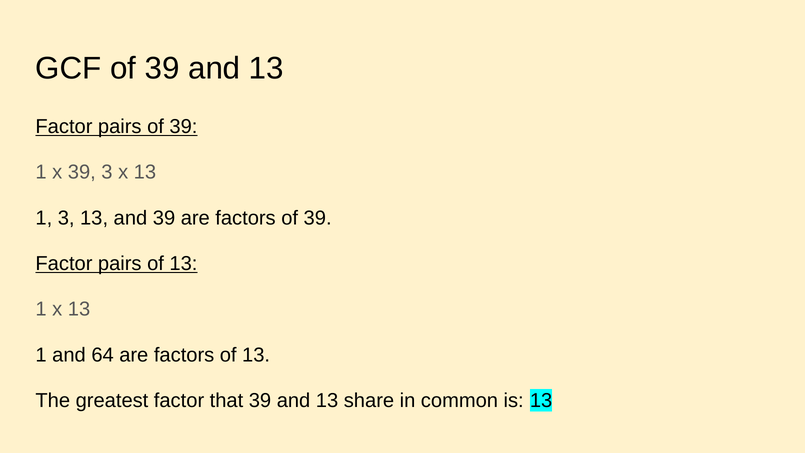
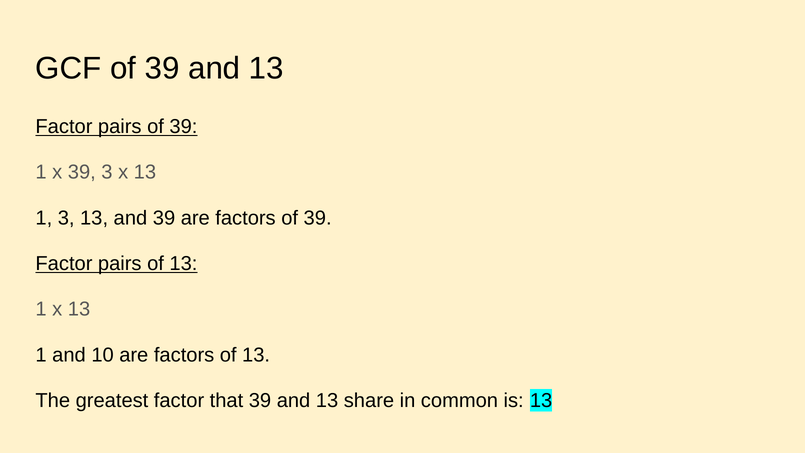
64: 64 -> 10
